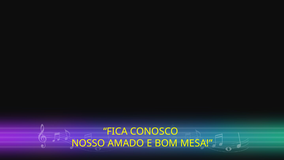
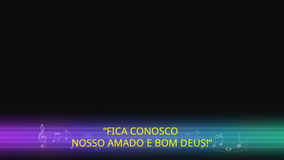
MESA: MESA -> DEUS
